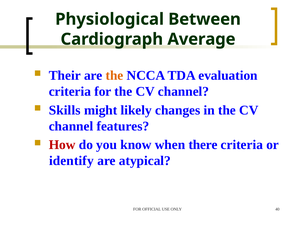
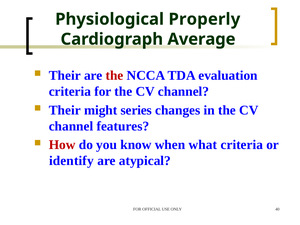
Between: Between -> Properly
the at (114, 75) colour: orange -> red
Skills at (65, 110): Skills -> Their
likely: likely -> series
there: there -> what
